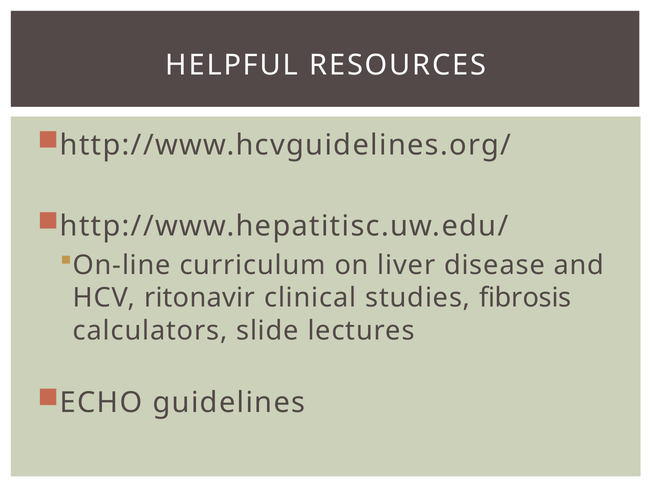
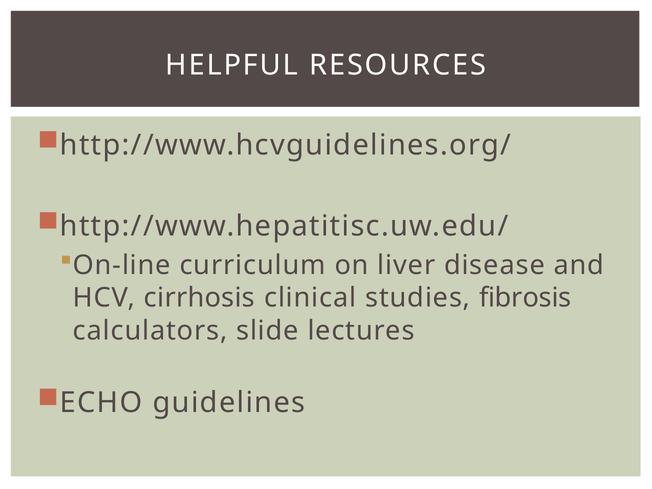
ritonavir: ritonavir -> cirrhosis
